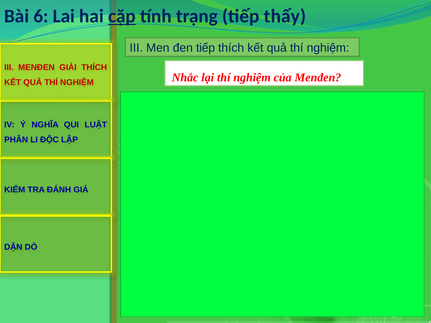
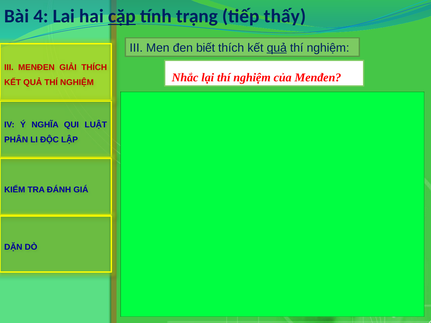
6: 6 -> 4
đen tiếp: tiếp -> biết
quả at (277, 48) underline: none -> present
